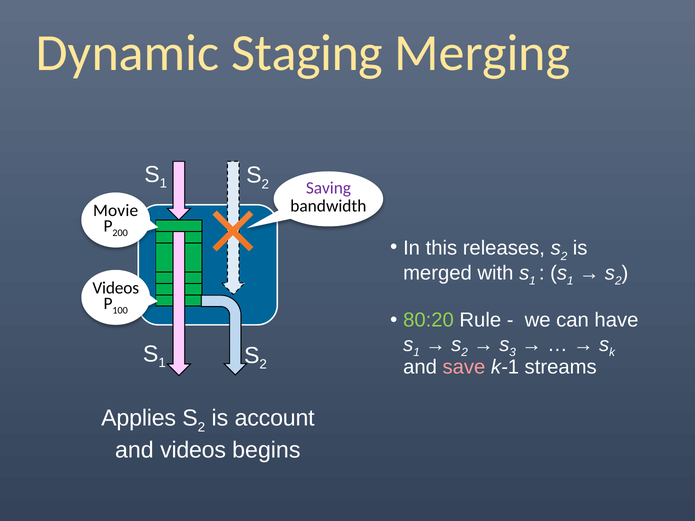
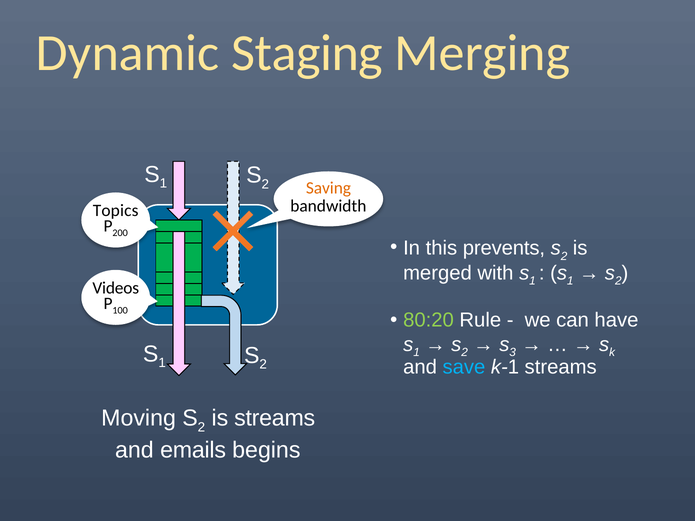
Saving colour: purple -> orange
Movie: Movie -> Topics
releases: releases -> prevents
save colour: pink -> light blue
Applies: Applies -> Moving
is account: account -> streams
and videos: videos -> emails
